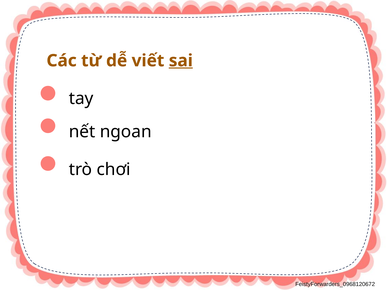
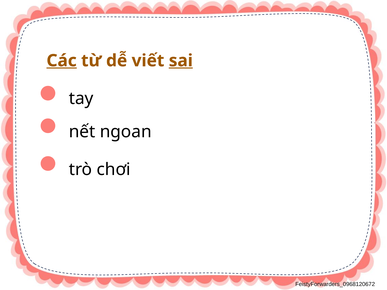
Các underline: none -> present
